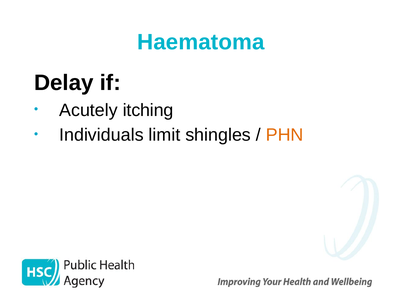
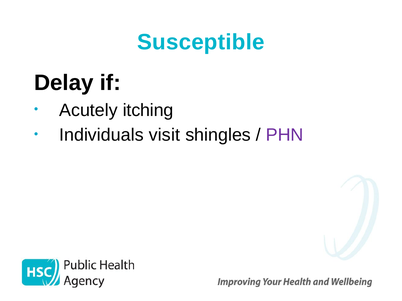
Haematoma: Haematoma -> Susceptible
limit: limit -> visit
PHN colour: orange -> purple
